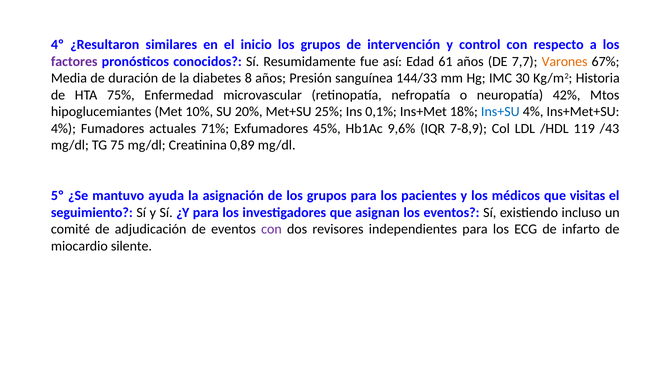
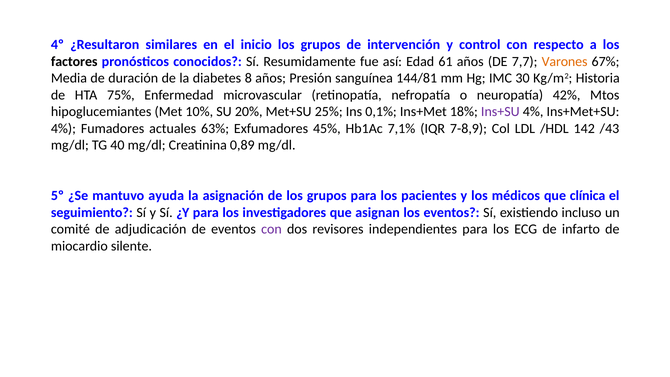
factores colour: purple -> black
144/33: 144/33 -> 144/81
Ins+SU colour: blue -> purple
71%: 71% -> 63%
9,6%: 9,6% -> 7,1%
119: 119 -> 142
75: 75 -> 40
visitas: visitas -> clínica
